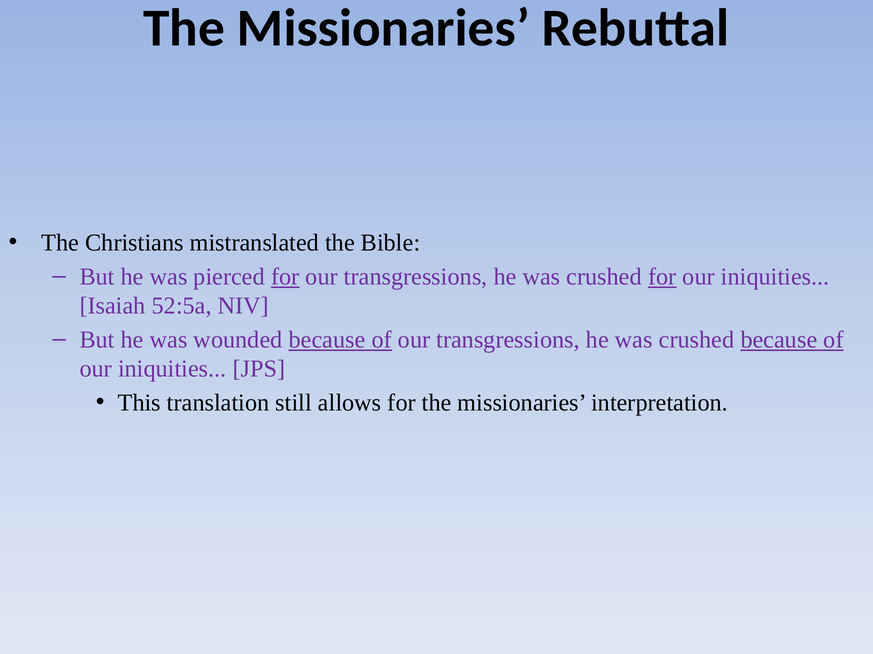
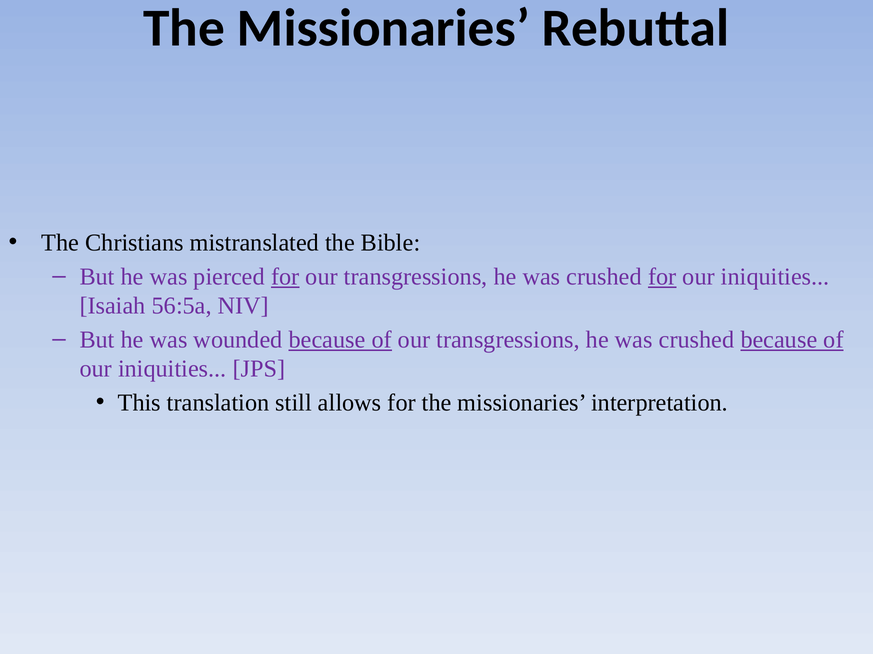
52:5a: 52:5a -> 56:5a
